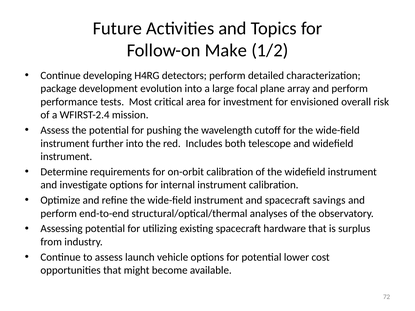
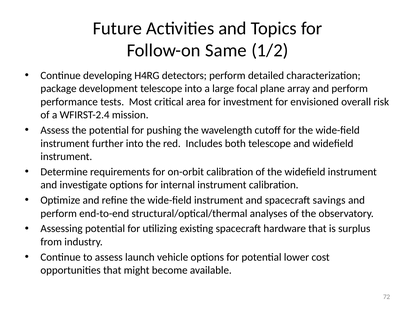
Make: Make -> Same
development evolution: evolution -> telescope
